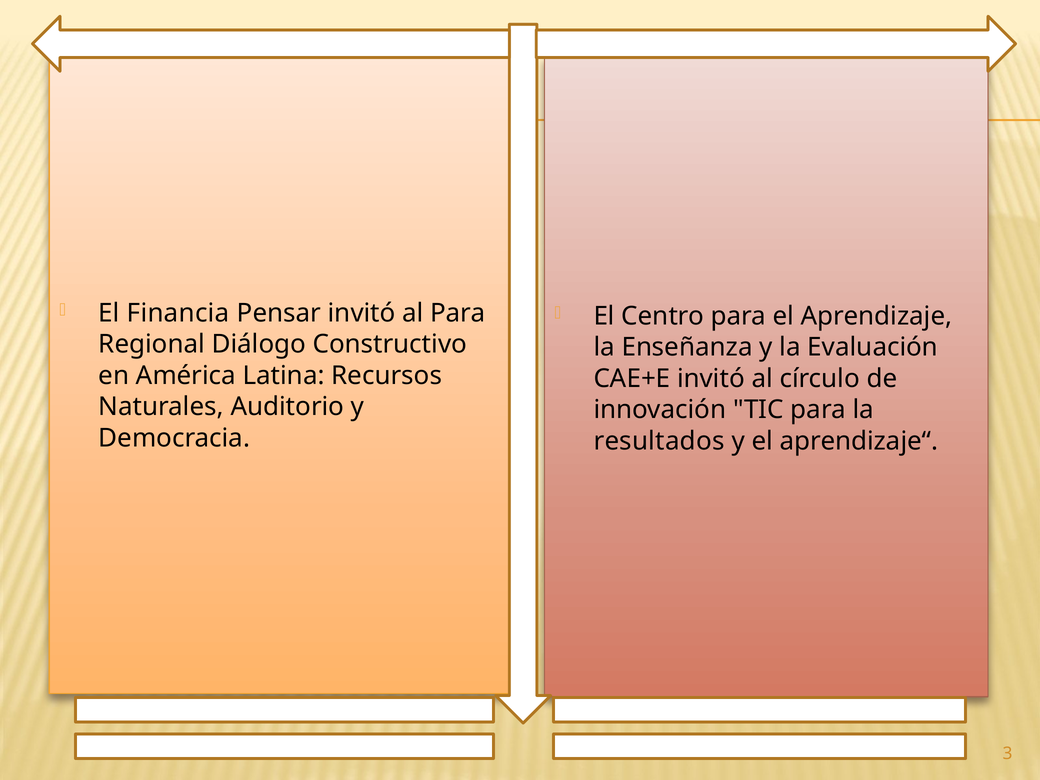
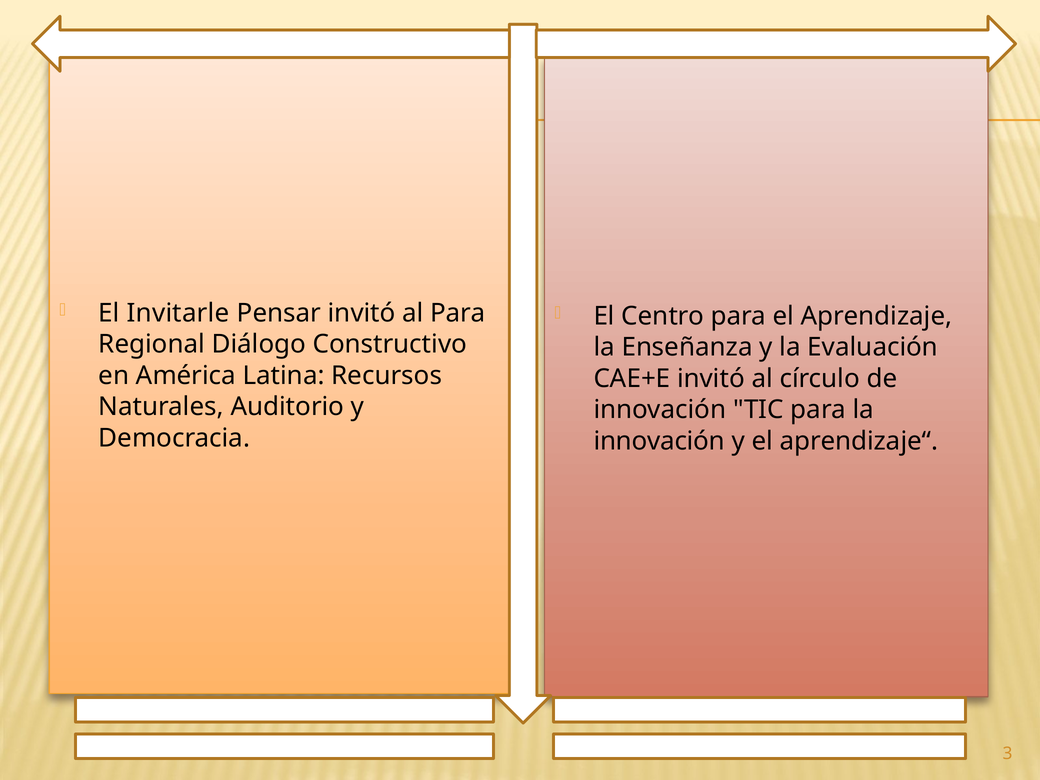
Financia: Financia -> Invitarle
resultados at (659, 441): resultados -> innovación
